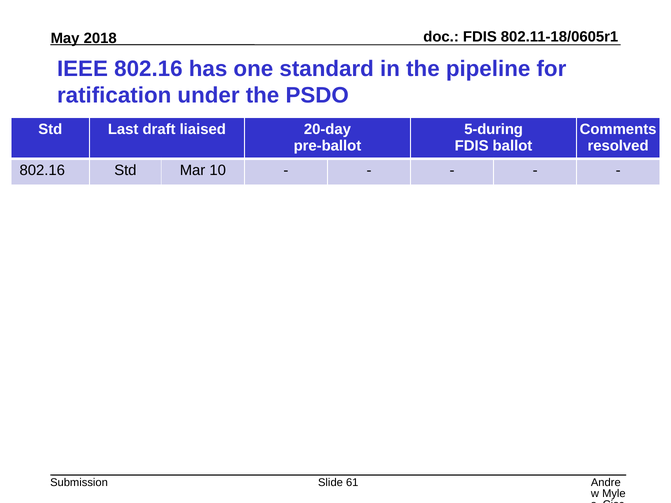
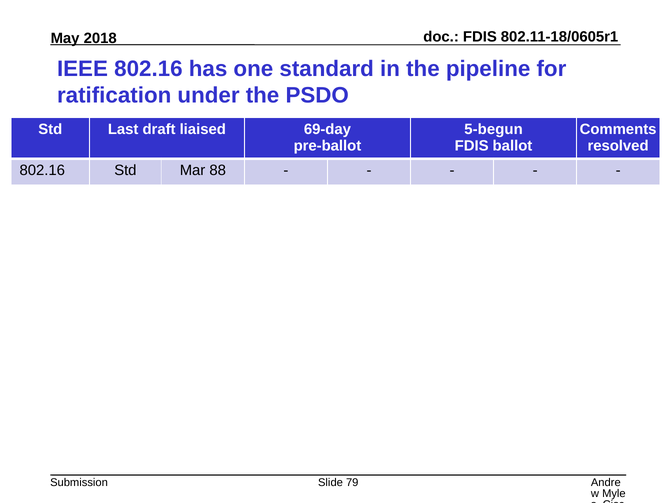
20-day: 20-day -> 69-day
5-during: 5-during -> 5-begun
10: 10 -> 88
61: 61 -> 79
